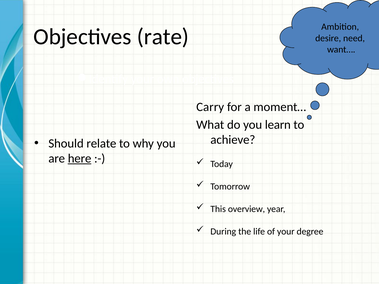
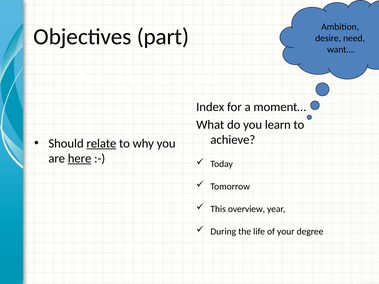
rate: rate -> part
Carry: Carry -> Index
relate underline: none -> present
